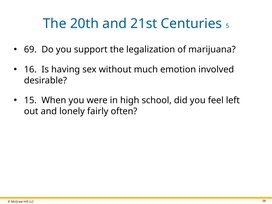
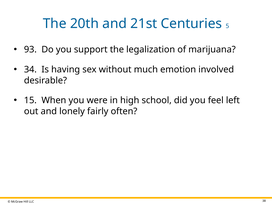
69: 69 -> 93
16: 16 -> 34
